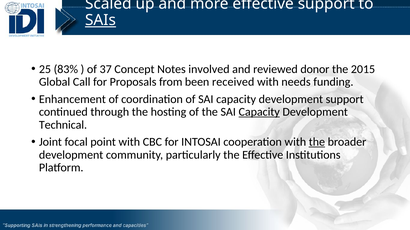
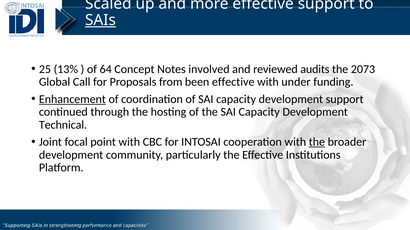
83%: 83% -> 13%
37: 37 -> 64
donor: donor -> audits
2015: 2015 -> 2073
been received: received -> effective
needs: needs -> under
Enhancement underline: none -> present
Capacity at (259, 112) underline: present -> none
